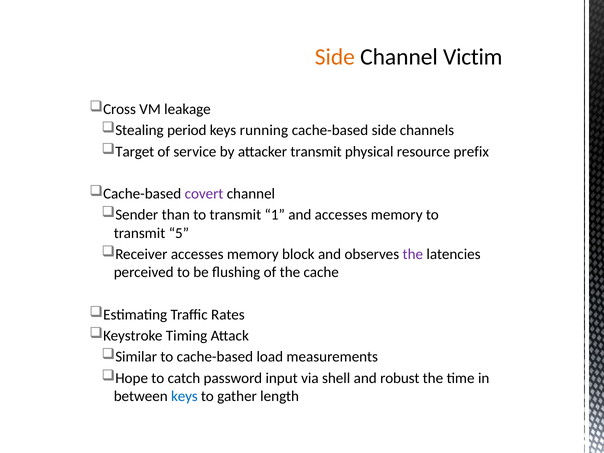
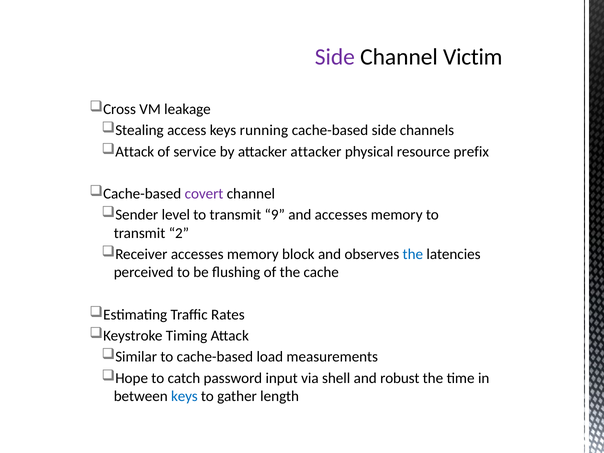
Side at (335, 57) colour: orange -> purple
period: period -> access
Target at (135, 152): Target -> Attack
attacker transmit: transmit -> attacker
than: than -> level
1: 1 -> 9
5: 5 -> 2
the at (413, 254) colour: purple -> blue
